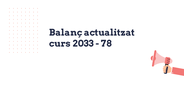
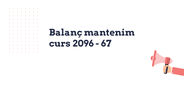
actualitzat: actualitzat -> mantenim
2033: 2033 -> 2096
78: 78 -> 67
